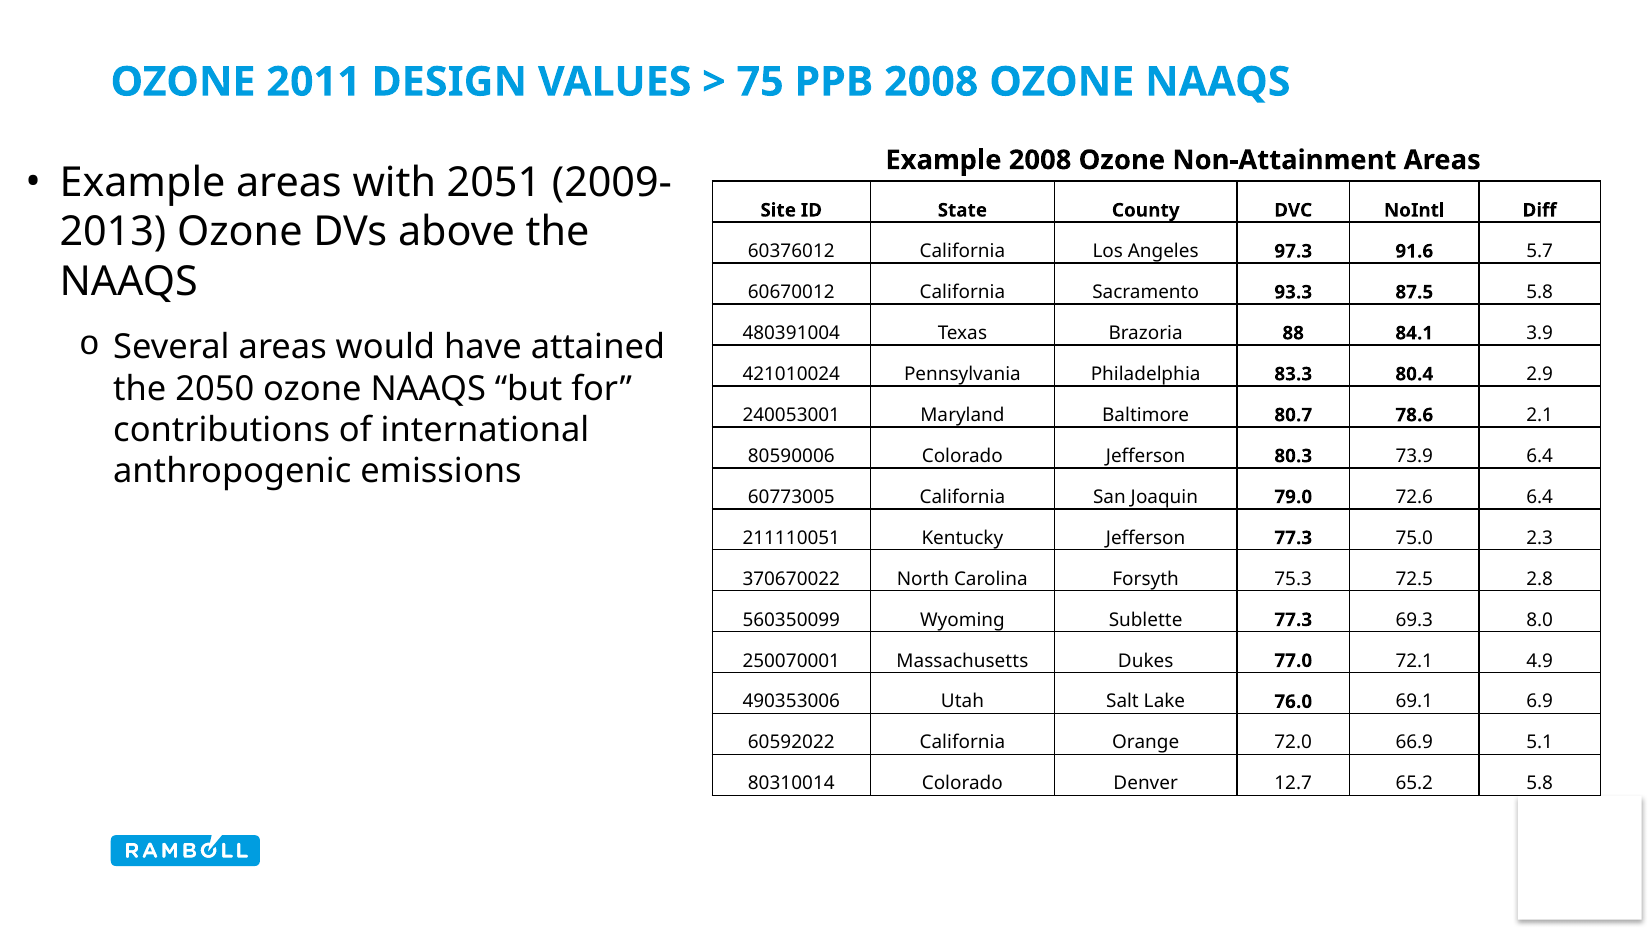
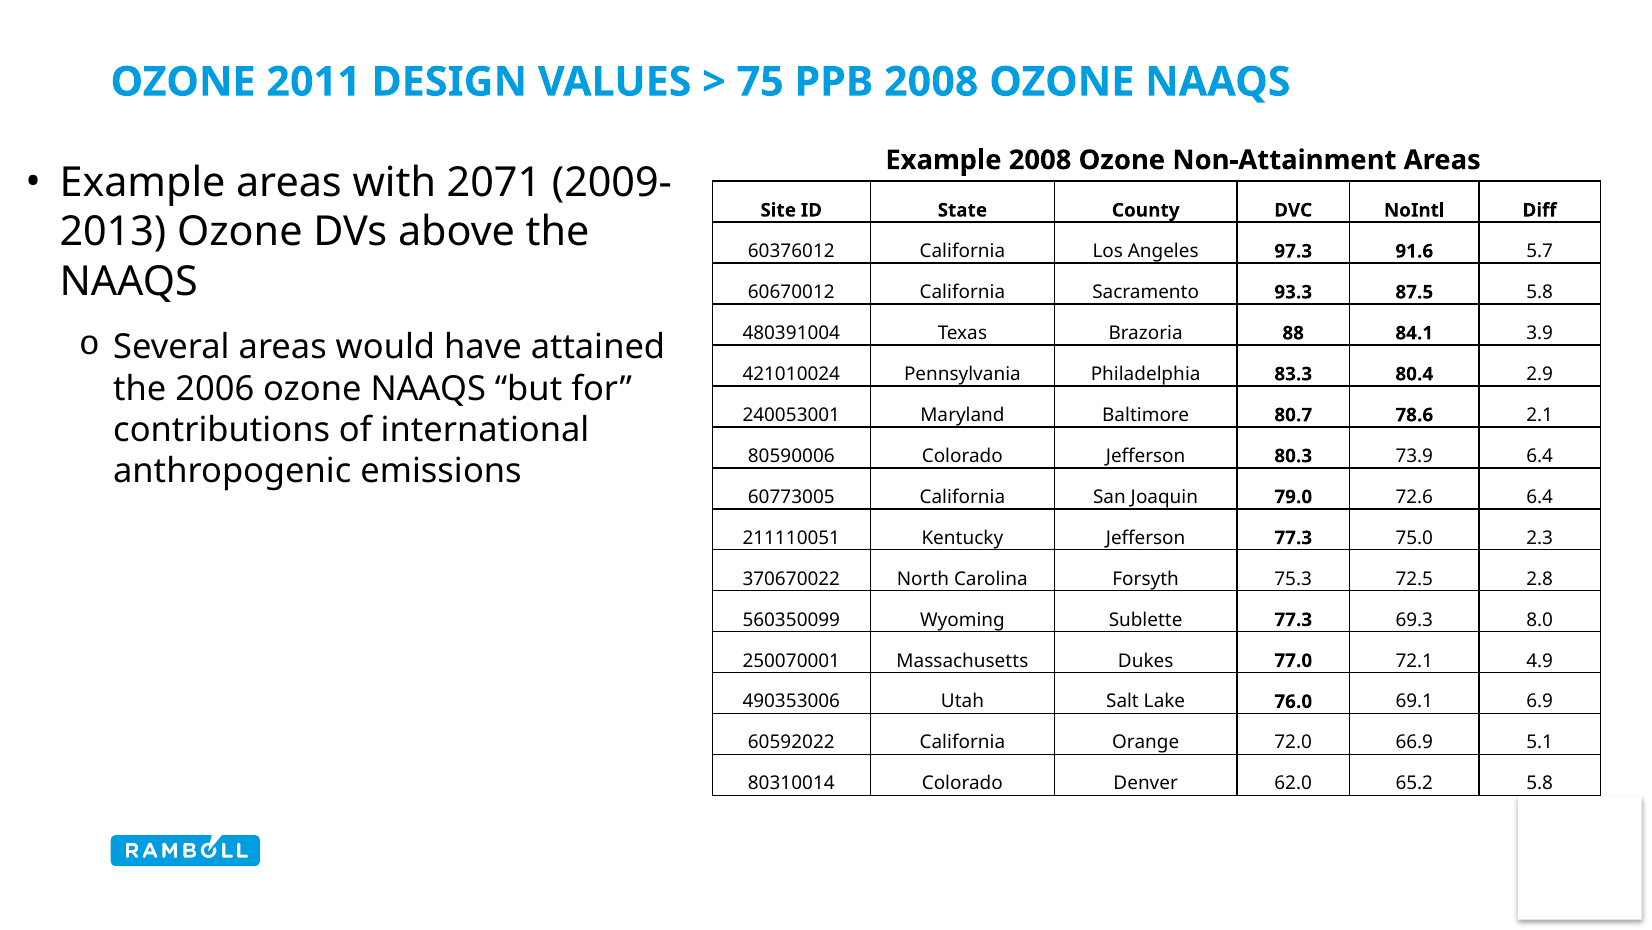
2051: 2051 -> 2071
2050: 2050 -> 2006
12.7: 12.7 -> 62.0
